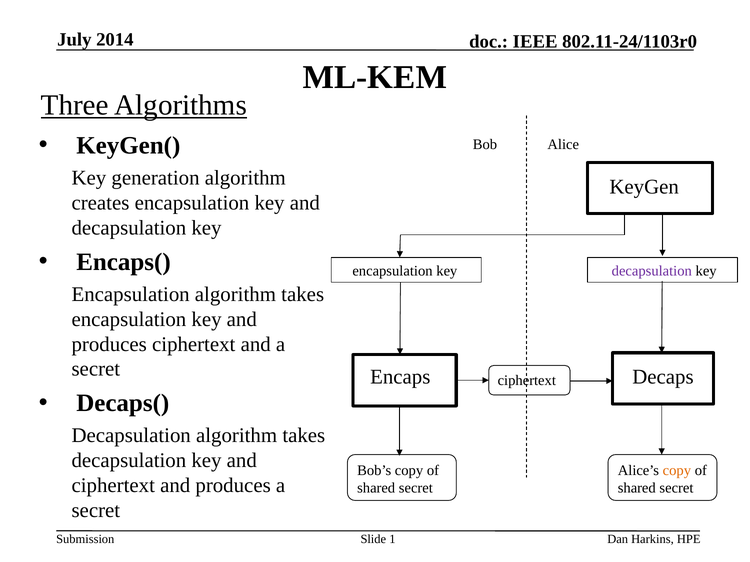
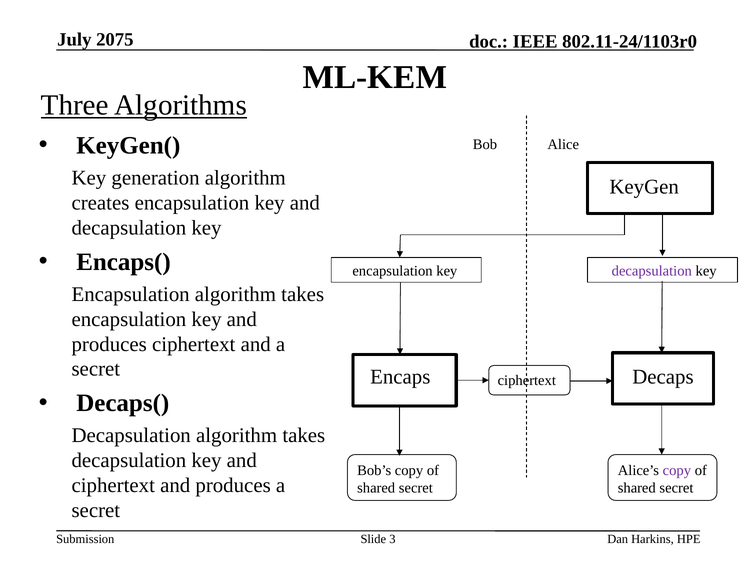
2014: 2014 -> 2075
copy at (677, 471) colour: orange -> purple
1: 1 -> 3
